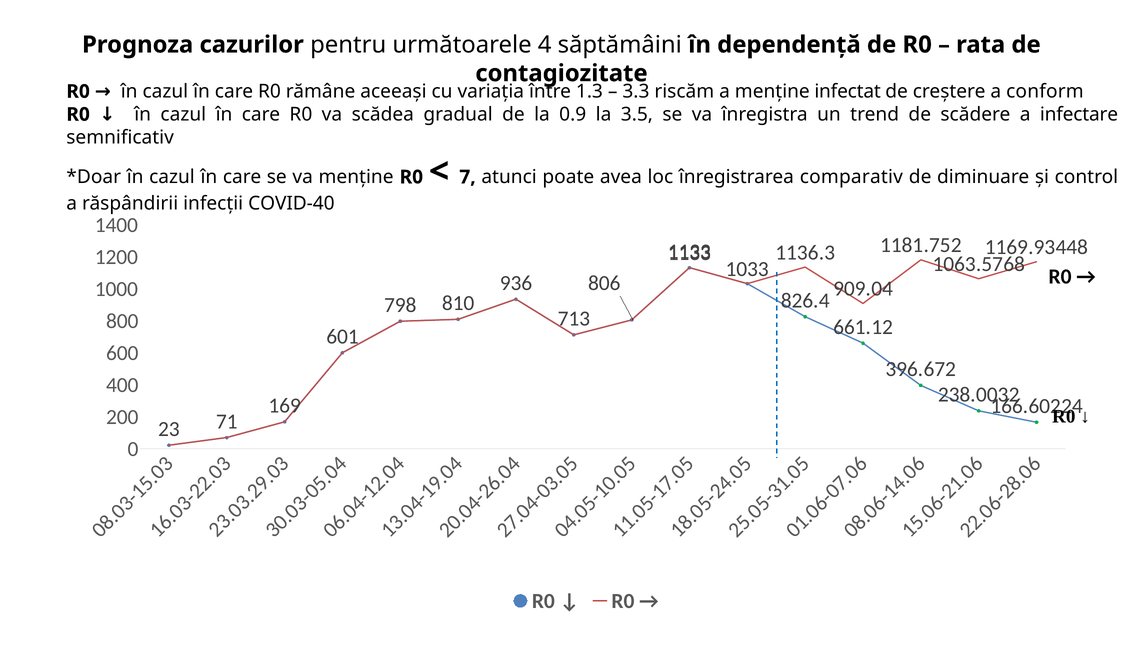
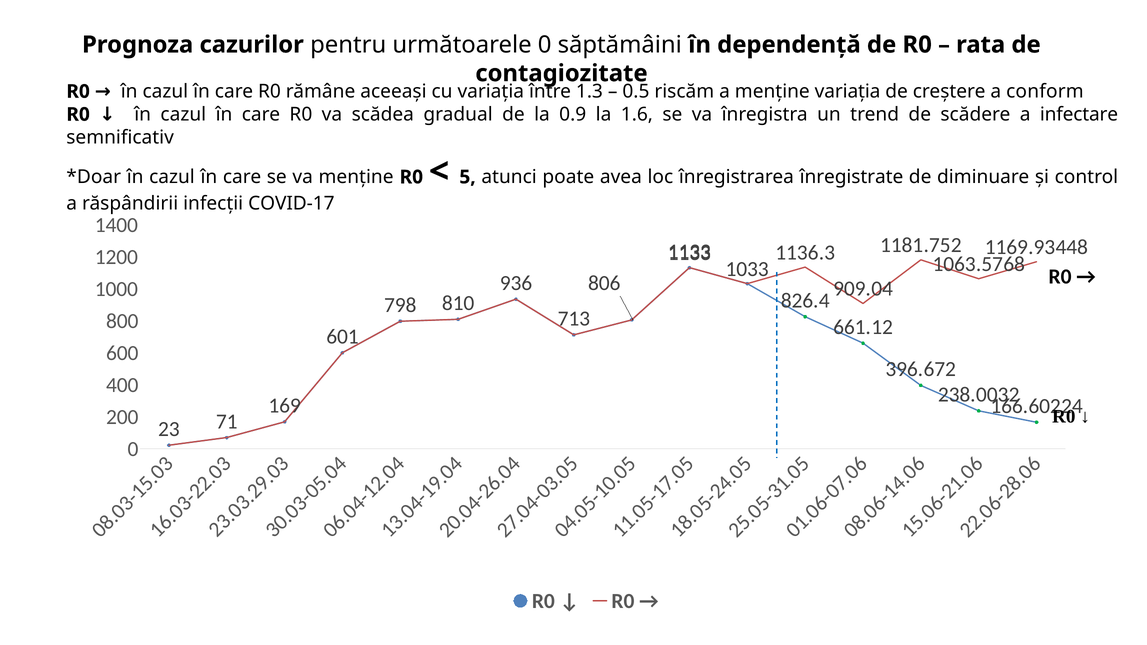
următoarele 4: 4 -> 0
3.3: 3.3 -> 0.5
menține infectat: infectat -> variația
3.5: 3.5 -> 1.6
7 at (468, 177): 7 -> 5
comparativ: comparativ -> înregistrate
COVID-40: COVID-40 -> COVID-17
